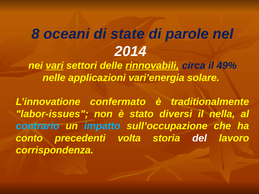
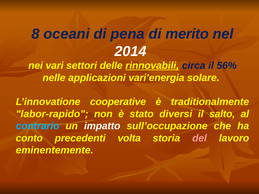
state: state -> pena
parole: parole -> merito
vari underline: present -> none
49%: 49% -> 56%
confermato: confermato -> cooperative
labor-issues: labor-issues -> labor-rapido
nella: nella -> salto
impatto colour: light blue -> white
del colour: white -> pink
corrispondenza: corrispondenza -> eminentemente
